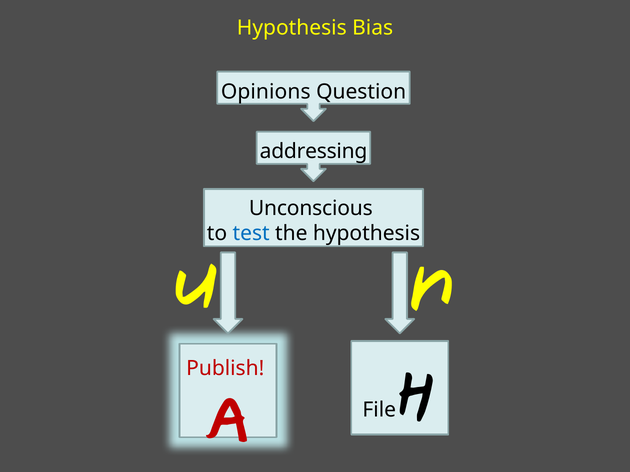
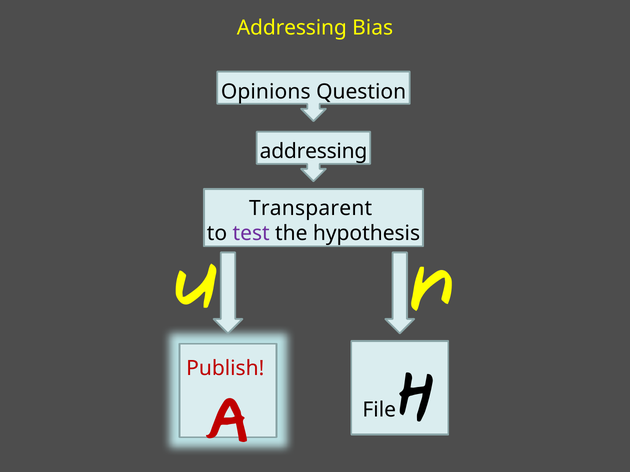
Hypothesis at (292, 28): Hypothesis -> Addressing
Unconscious: Unconscious -> Transparent
test colour: blue -> purple
